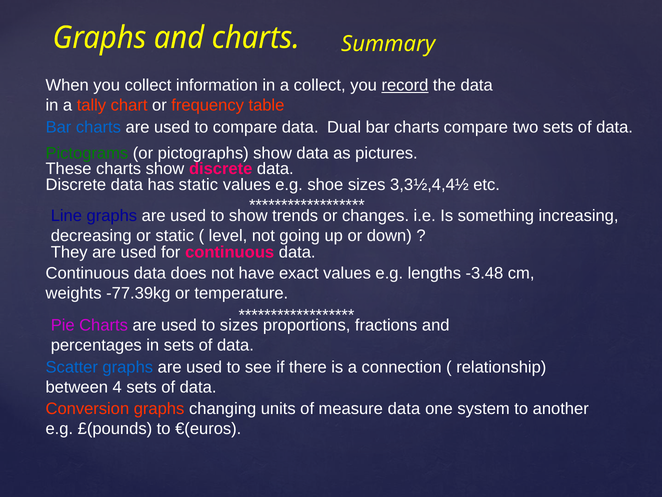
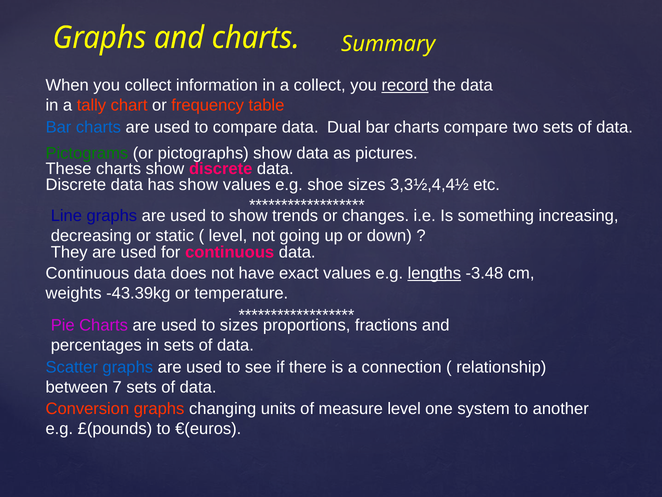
has static: static -> show
lengths underline: none -> present
-77.39kg: -77.39kg -> -43.39kg
4: 4 -> 7
measure data: data -> level
